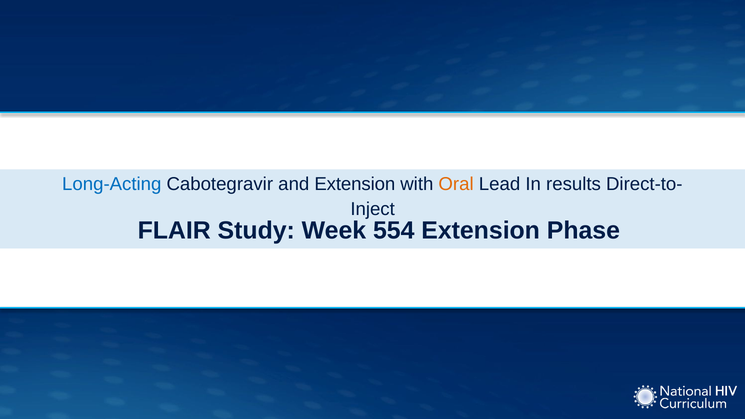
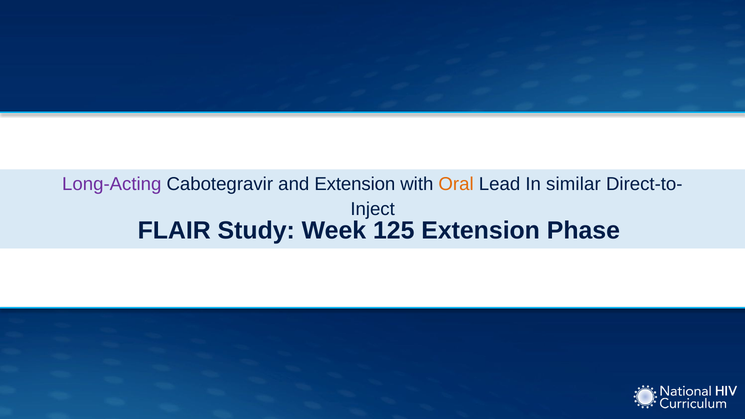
Long-Acting colour: blue -> purple
results: results -> similar
554: 554 -> 125
